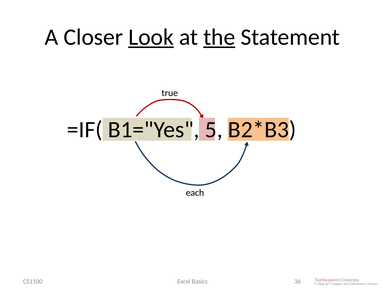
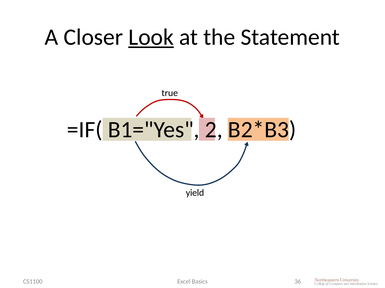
the underline: present -> none
5: 5 -> 2
each: each -> yield
